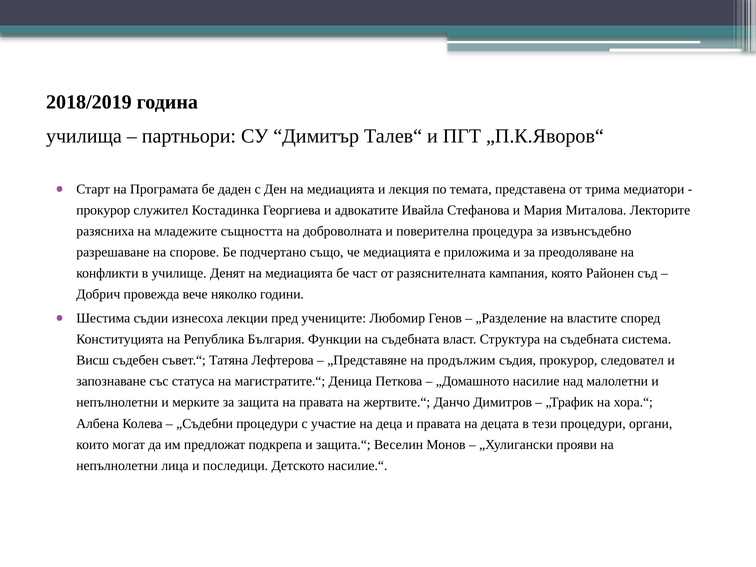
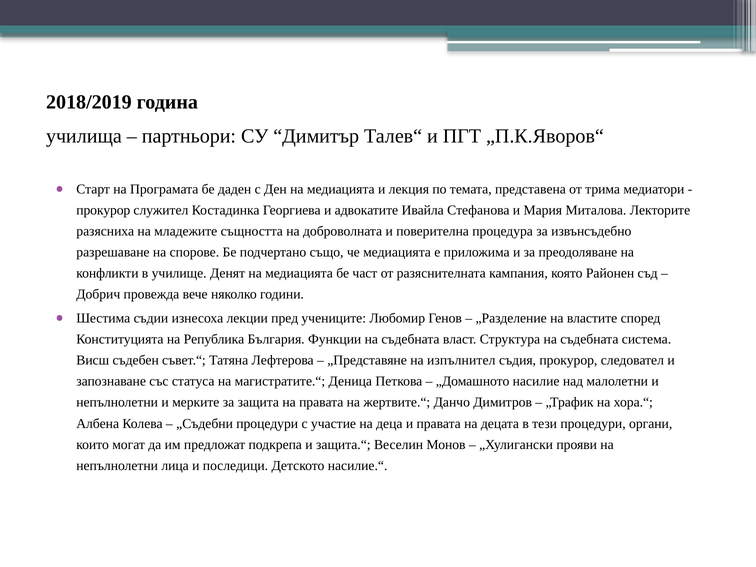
продължим: продължим -> изпълнител
